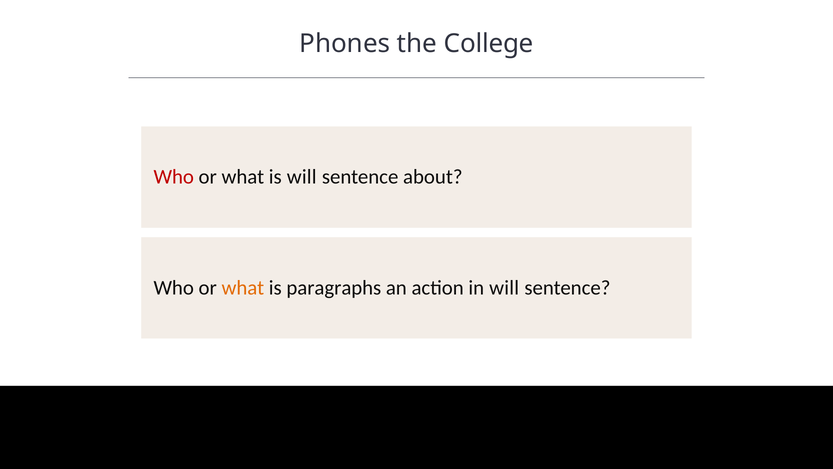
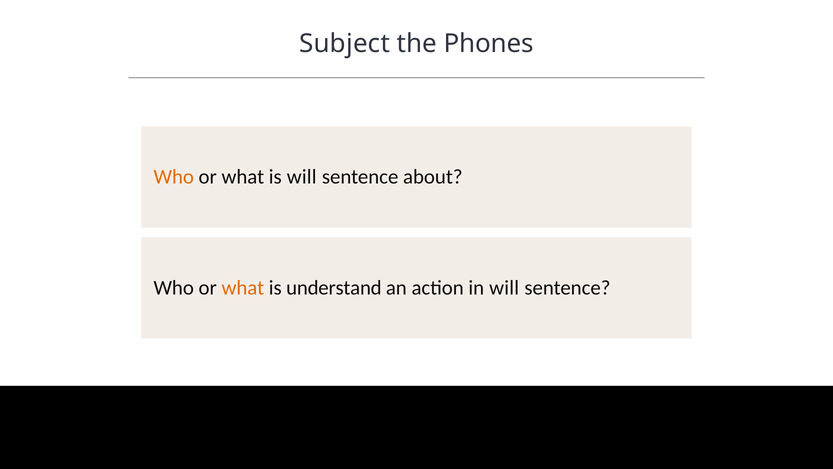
Phones: Phones -> Subject
College: College -> Phones
Who at (174, 177) colour: red -> orange
paragraphs: paragraphs -> understand
